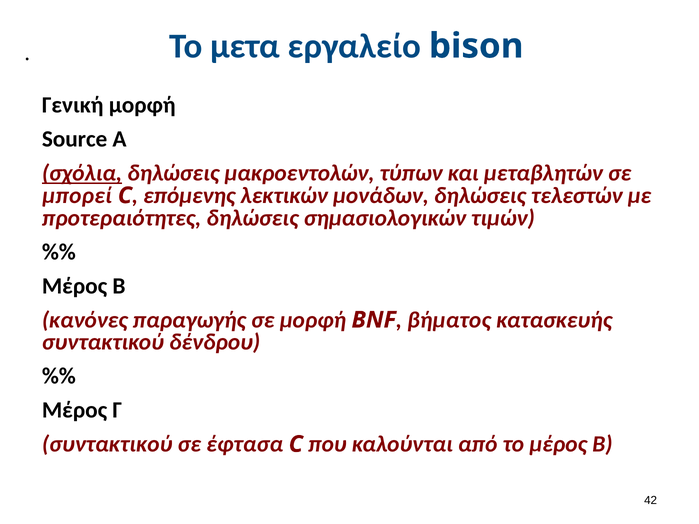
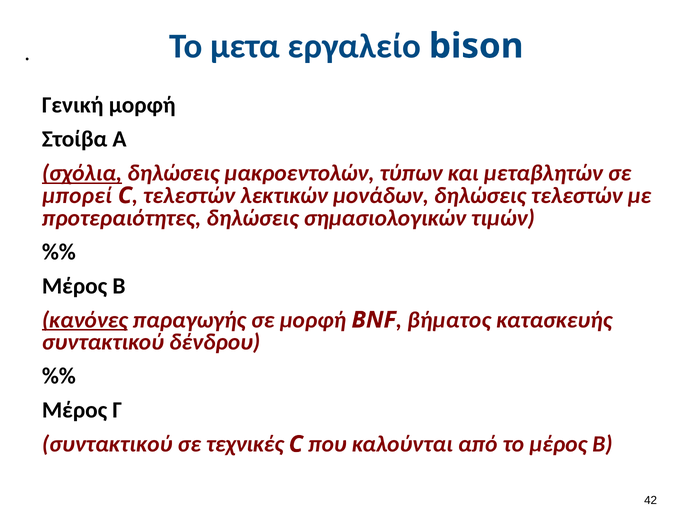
Source: Source -> Στοίβα
επόμενης at (189, 196): επόμενης -> τελεστών
κανόνες underline: none -> present
έφτασα: έφτασα -> τεχνικές
